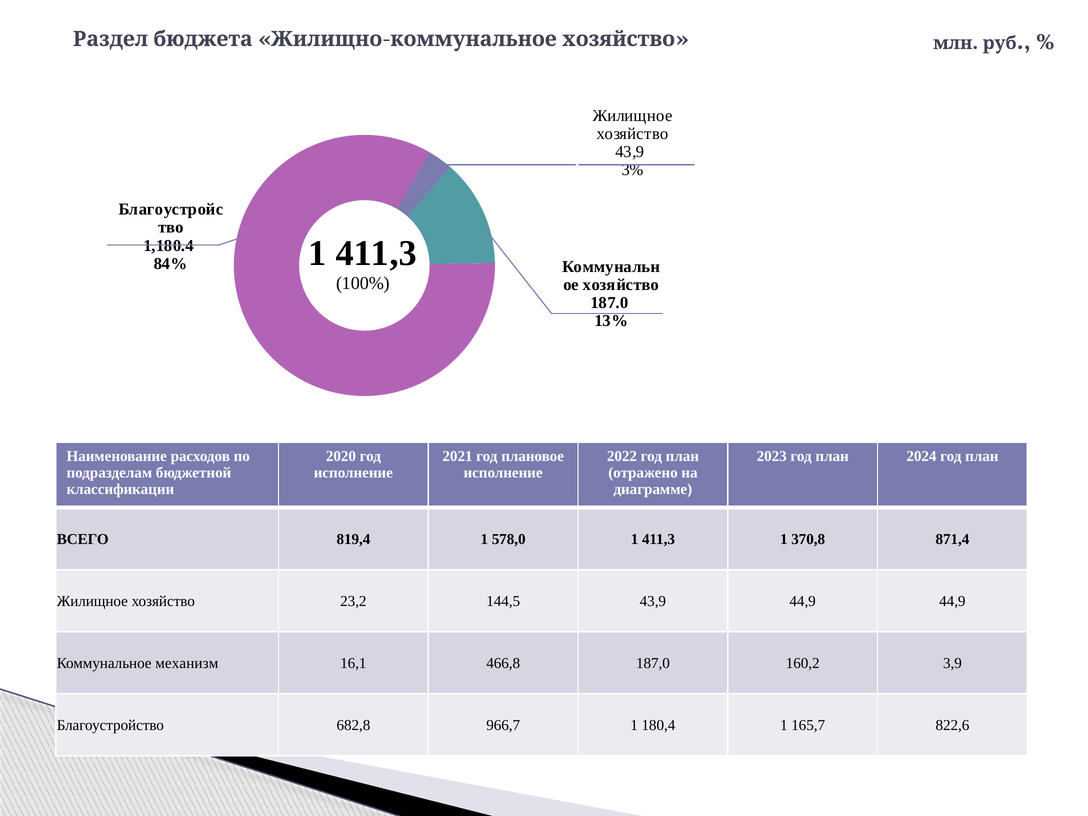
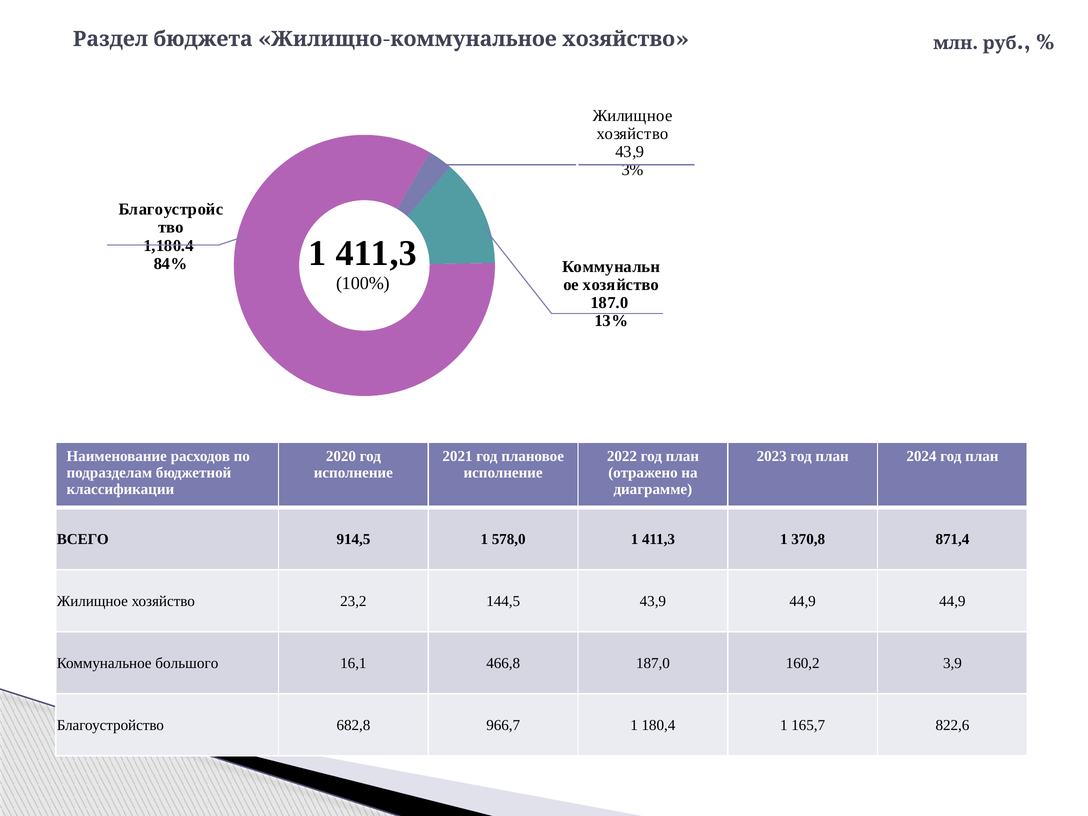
819,4: 819,4 -> 914,5
механизм: механизм -> большого
